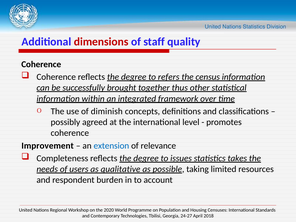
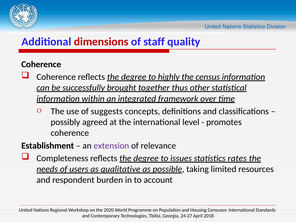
refers: refers -> highly
diminish: diminish -> suggests
Improvement: Improvement -> Establishment
extension colour: blue -> purple
takes: takes -> rates
